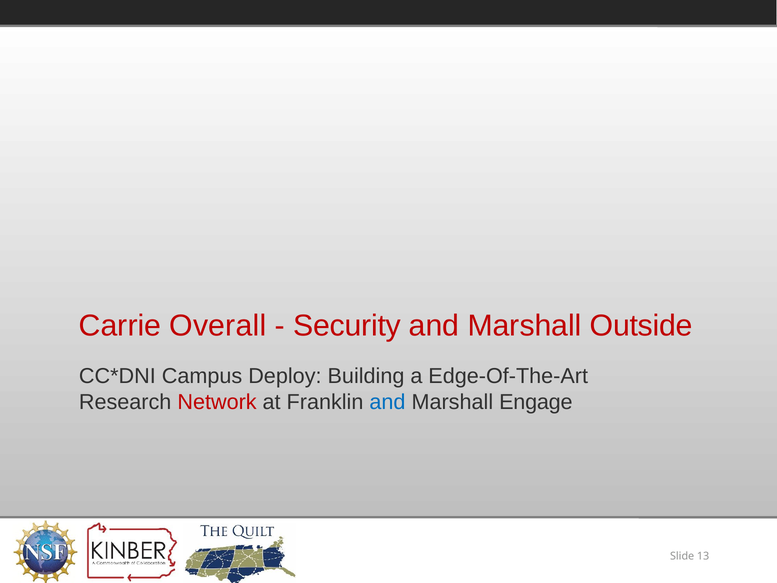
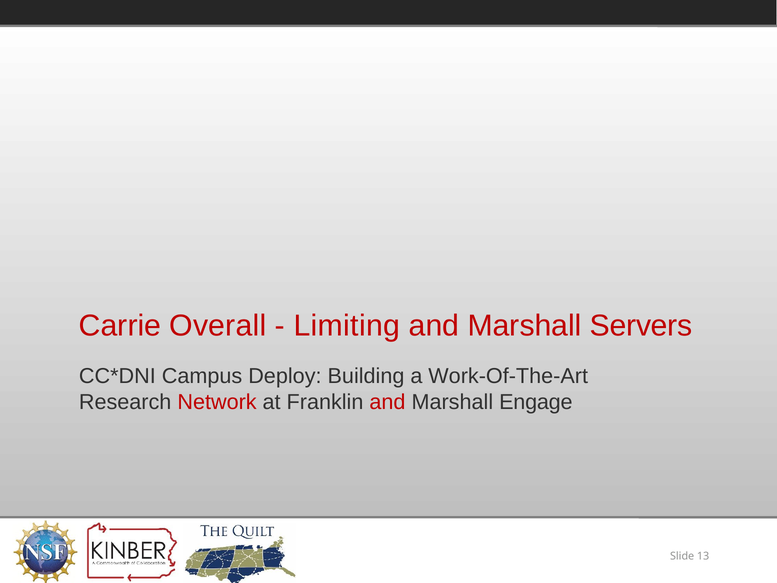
Security: Security -> Limiting
Outside: Outside -> Servers
Edge-Of-The-Art: Edge-Of-The-Art -> Work-Of-The-Art
and at (387, 402) colour: blue -> red
